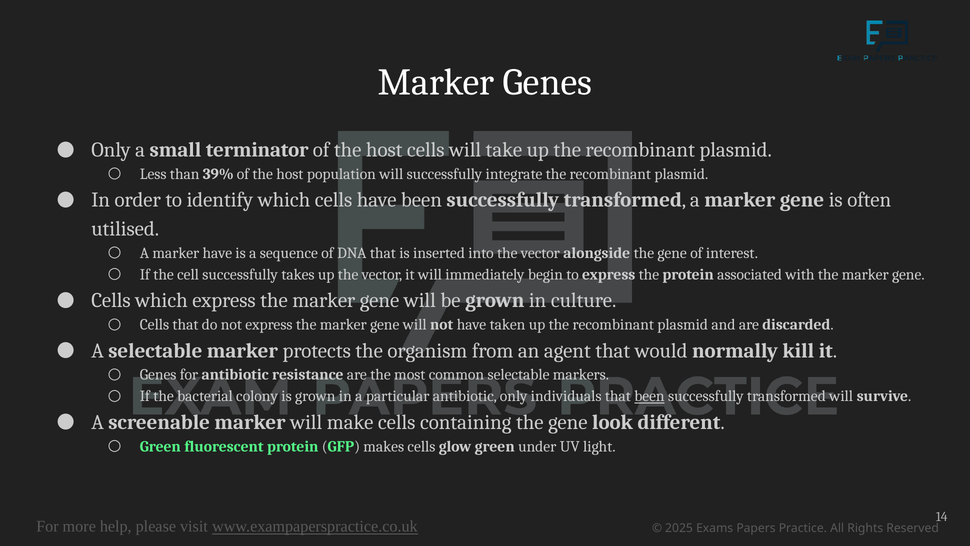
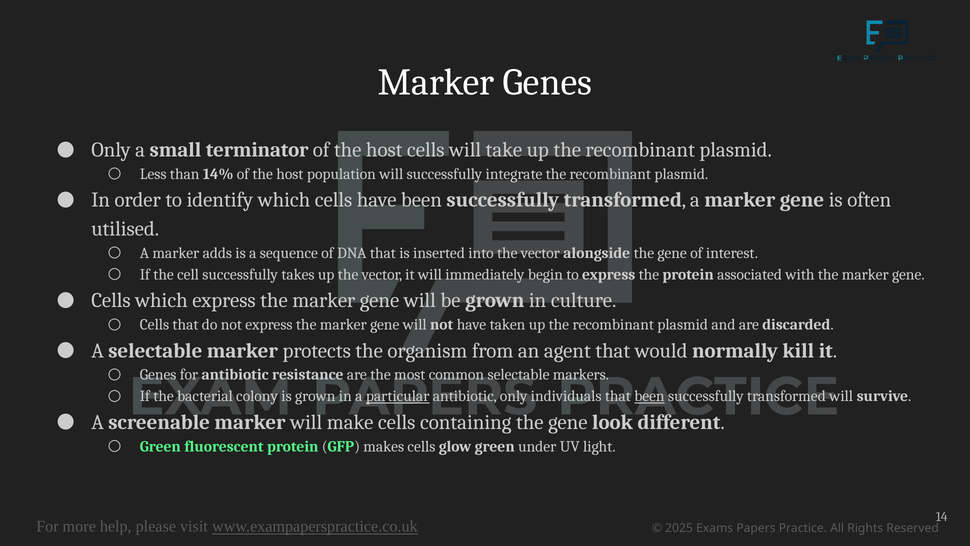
39%: 39% -> 14%
marker have: have -> adds
particular underline: none -> present
